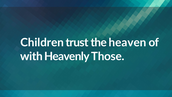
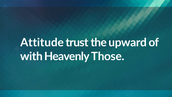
Children: Children -> Attitude
heaven: heaven -> upward
